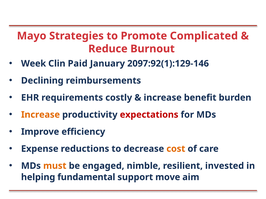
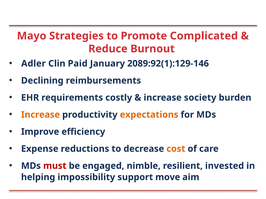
Week: Week -> Adler
2097:92(1):129-146: 2097:92(1):129-146 -> 2089:92(1):129-146
benefit: benefit -> society
expectations colour: red -> orange
must colour: orange -> red
fundamental: fundamental -> impossibility
